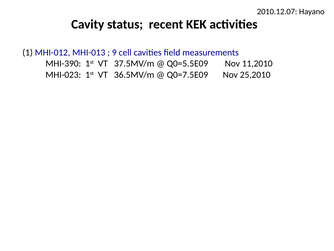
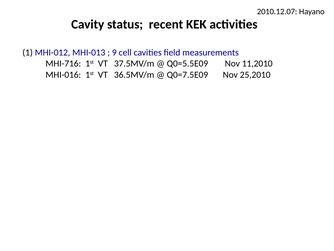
MHI-390: MHI-390 -> MHI-716
MHI-023: MHI-023 -> MHI-016
